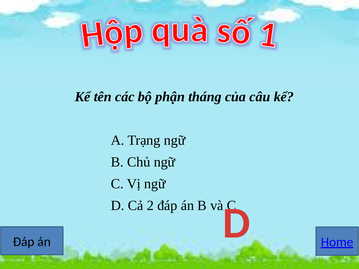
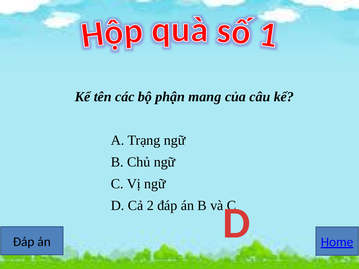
tháng: tháng -> mang
